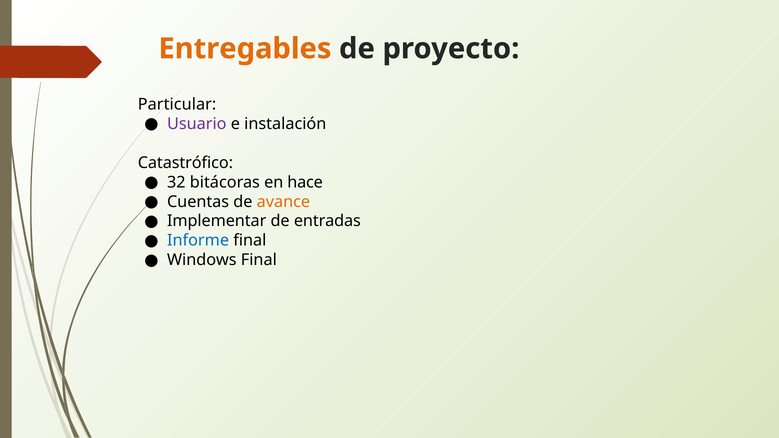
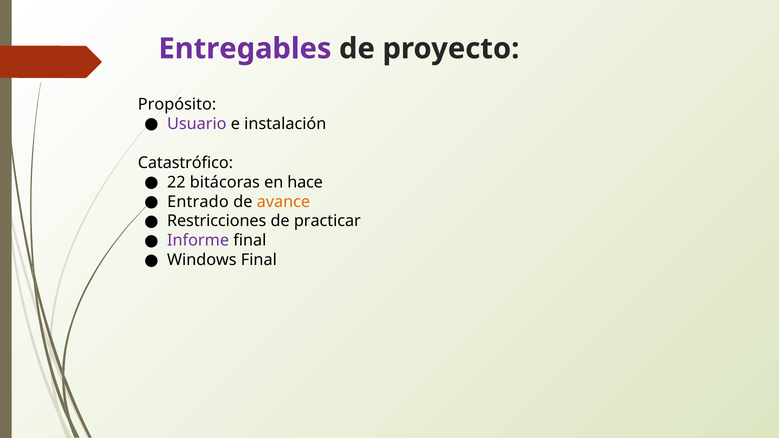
Entregables colour: orange -> purple
Particular: Particular -> Propósito
32: 32 -> 22
Cuentas: Cuentas -> Entrado
Implementar: Implementar -> Restricciones
entradas: entradas -> practicar
Informe colour: blue -> purple
